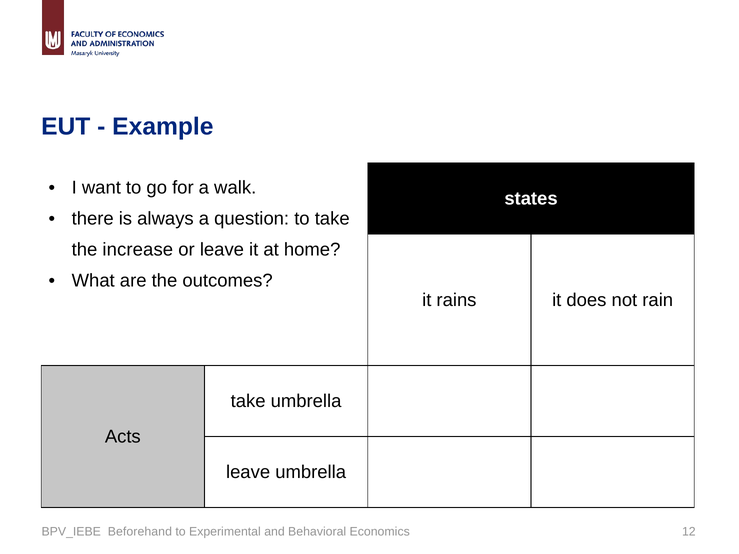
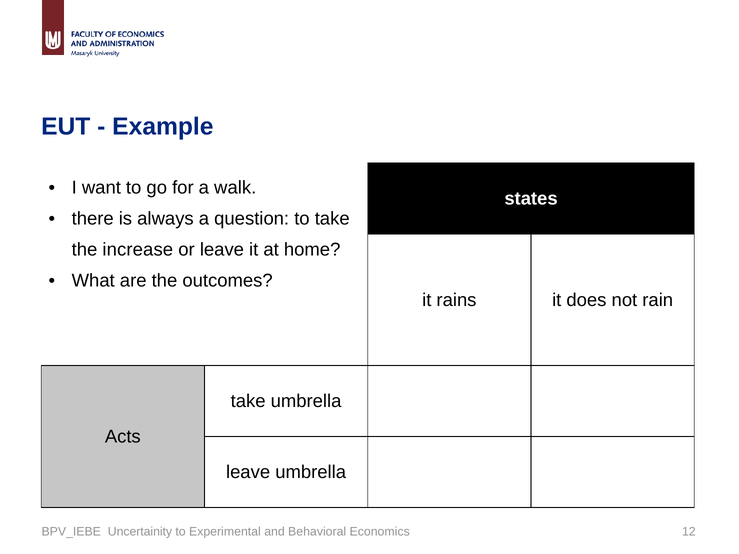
Beforehand: Beforehand -> Uncertainity
